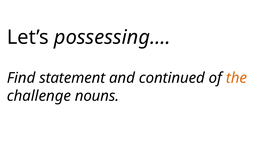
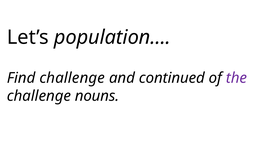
possessing…: possessing… -> population…
Find statement: statement -> challenge
the colour: orange -> purple
